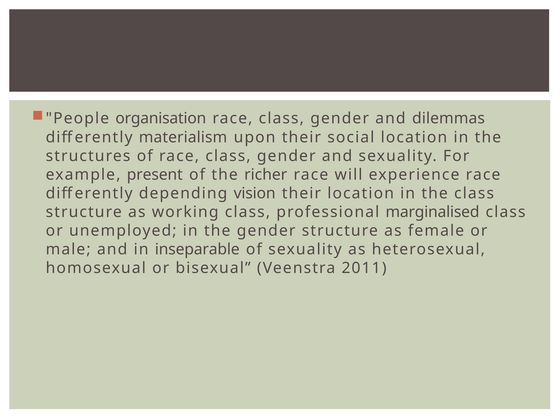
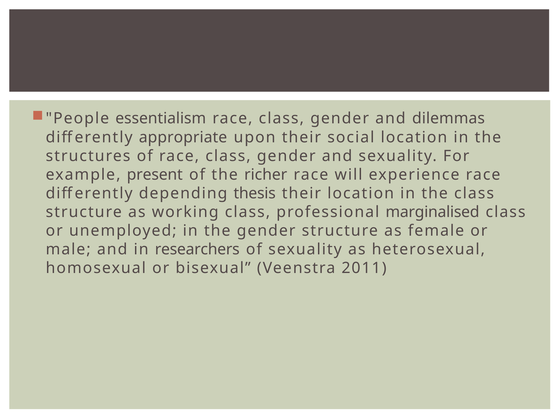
organisation: organisation -> essentialism
materialism: materialism -> appropriate
vision: vision -> thesis
inseparable: inseparable -> researchers
